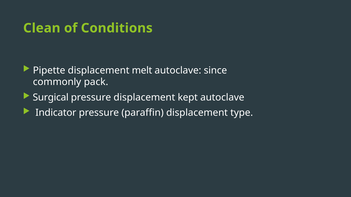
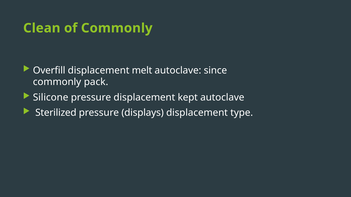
of Conditions: Conditions -> Commonly
Pipette: Pipette -> Overfill
Surgical: Surgical -> Silicone
Indicator: Indicator -> Sterilized
paraffin: paraffin -> displays
